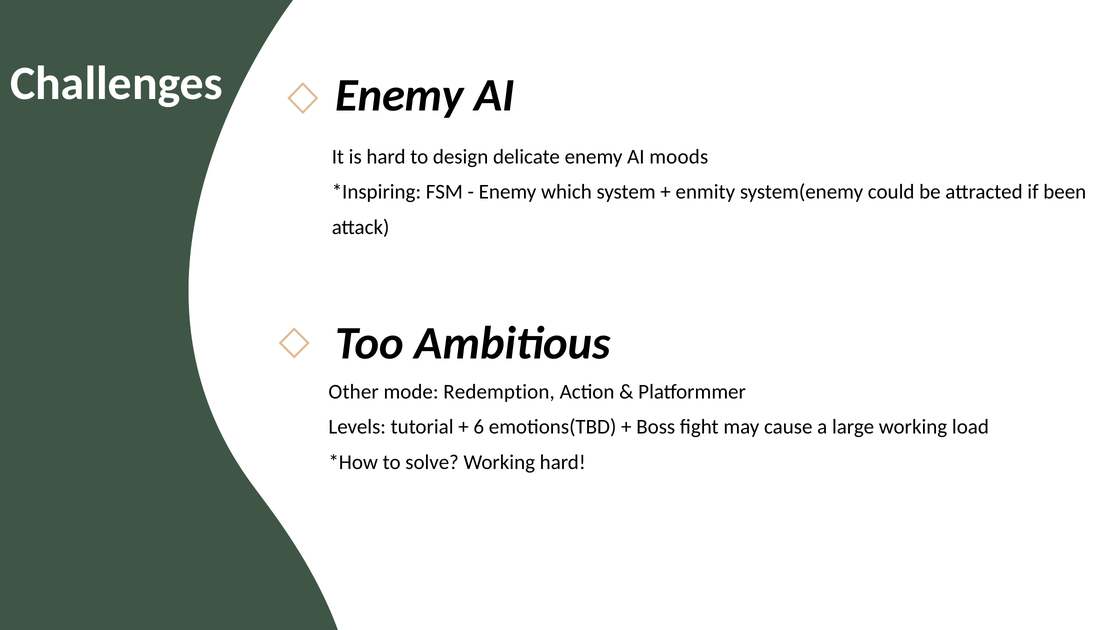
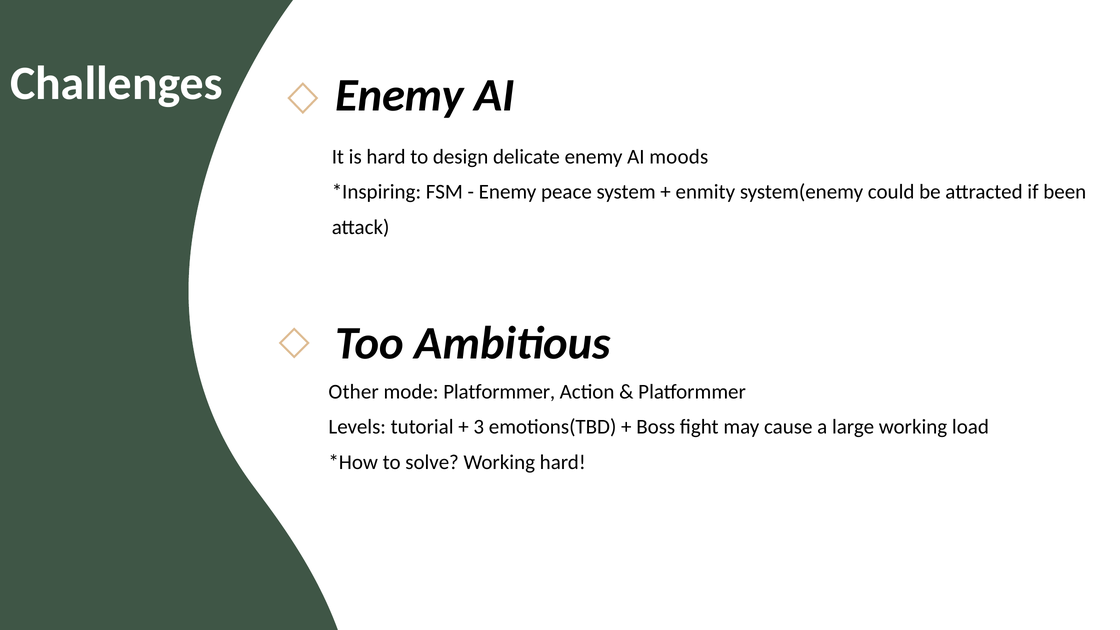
which: which -> peace
mode Redemption: Redemption -> Platformmer
6: 6 -> 3
